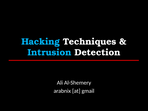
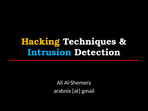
Hacking colour: light blue -> yellow
